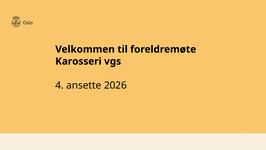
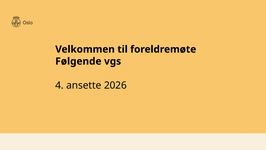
Karosseri: Karosseri -> Følgende
